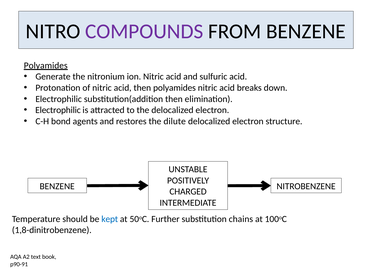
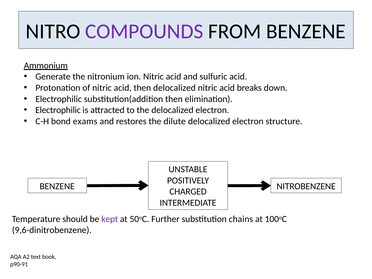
Polyamides at (46, 66): Polyamides -> Ammonium
then polyamides: polyamides -> delocalized
agents: agents -> exams
kept colour: blue -> purple
1,8-dinitrobenzene: 1,8-dinitrobenzene -> 9,6-dinitrobenzene
